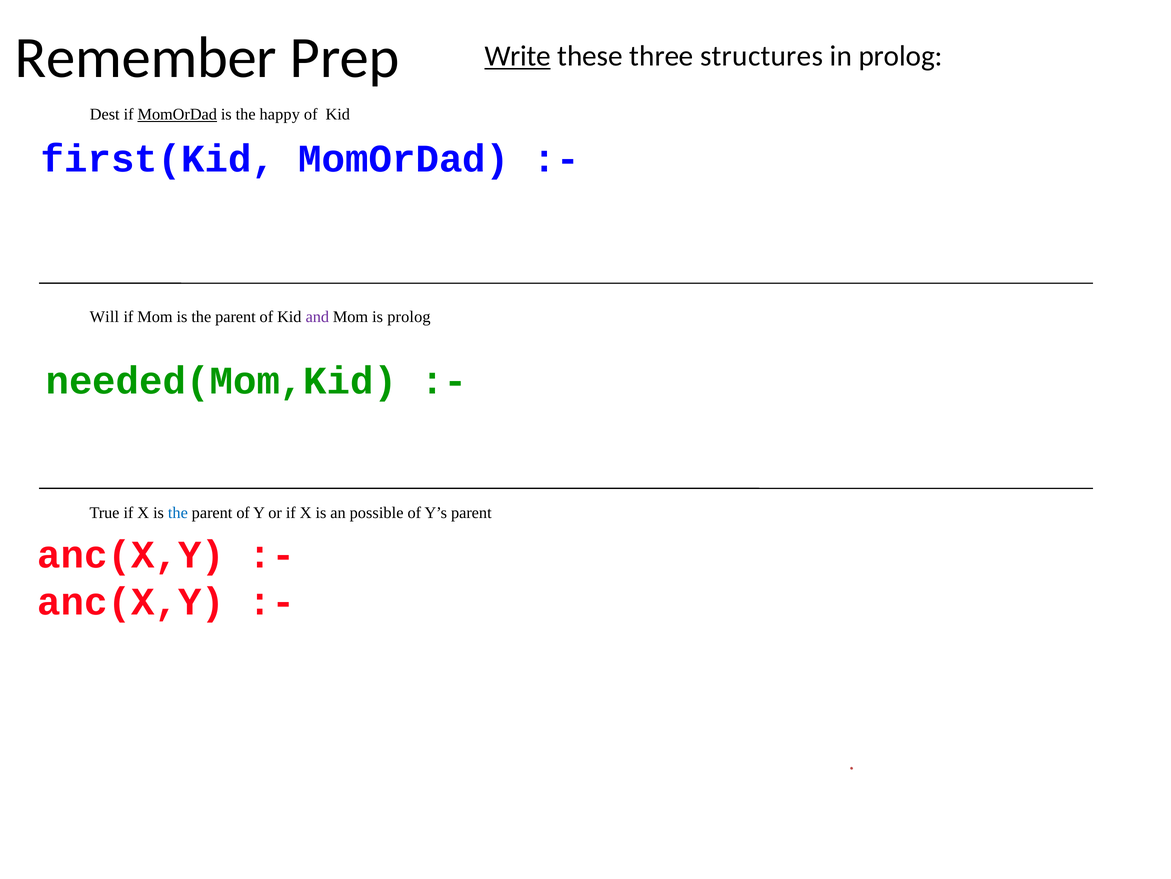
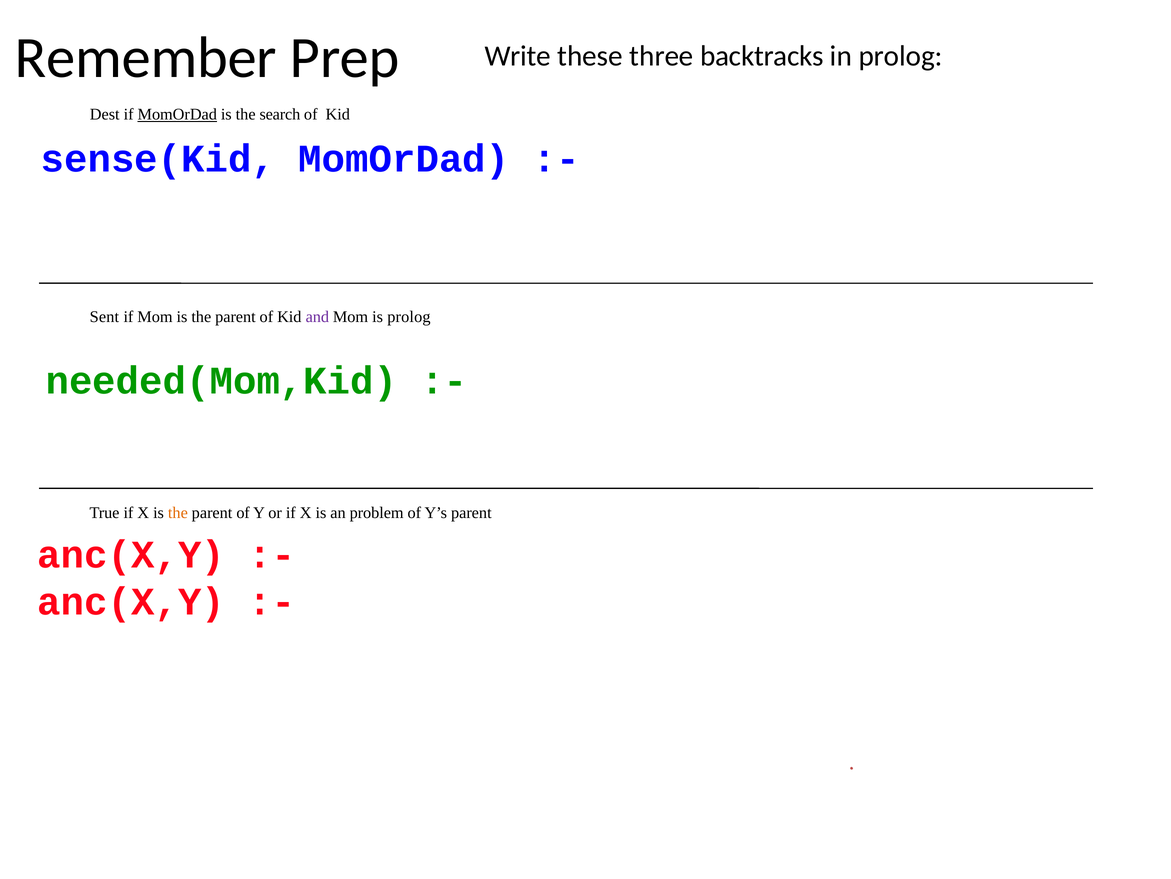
Write underline: present -> none
structures: structures -> backtracks
happy: happy -> search
first(Kid: first(Kid -> sense(Kid
Will: Will -> Sent
the at (178, 512) colour: blue -> orange
possible: possible -> problem
